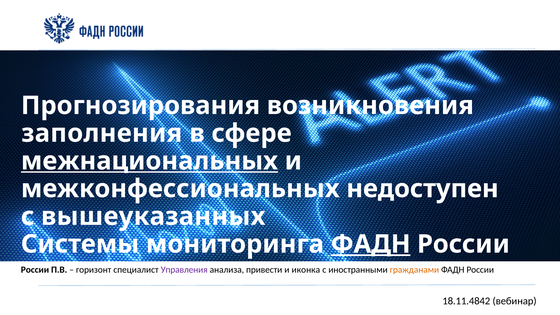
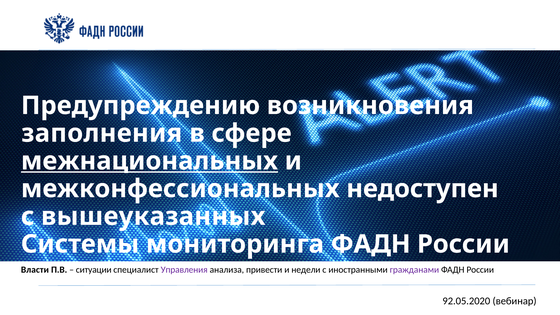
Прогнозирования: Прогнозирования -> Предупреждению
ФАДН at (371, 244) underline: present -> none
России at (35, 270): России -> Власти
горизонт: горизонт -> ситуации
иконка: иконка -> недели
гражданами colour: orange -> purple
18.11.4842: 18.11.4842 -> 92.05.2020
